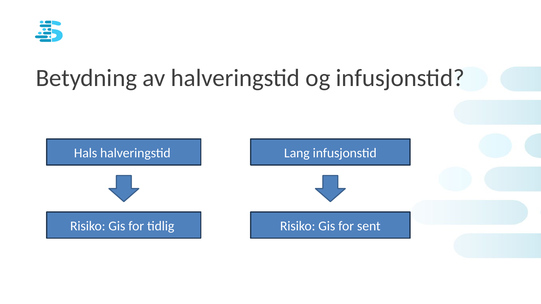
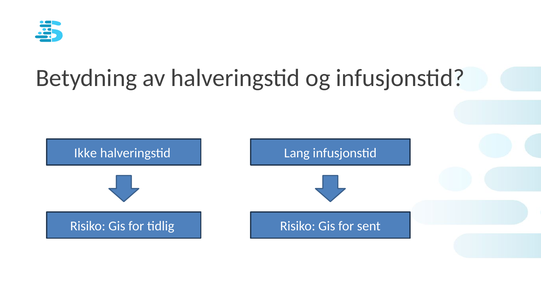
Hals: Hals -> Ikke
